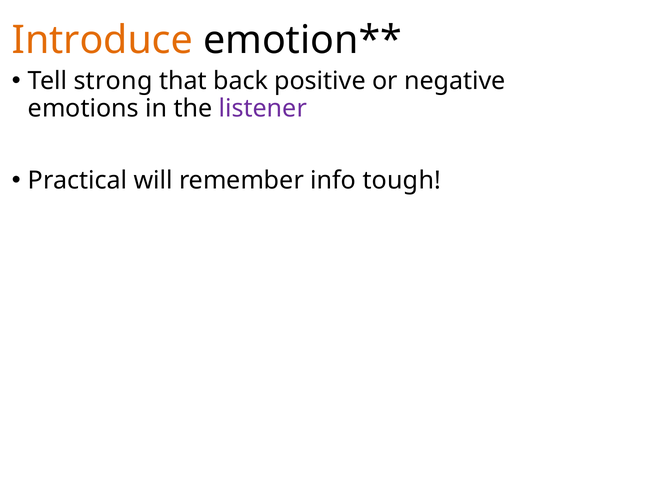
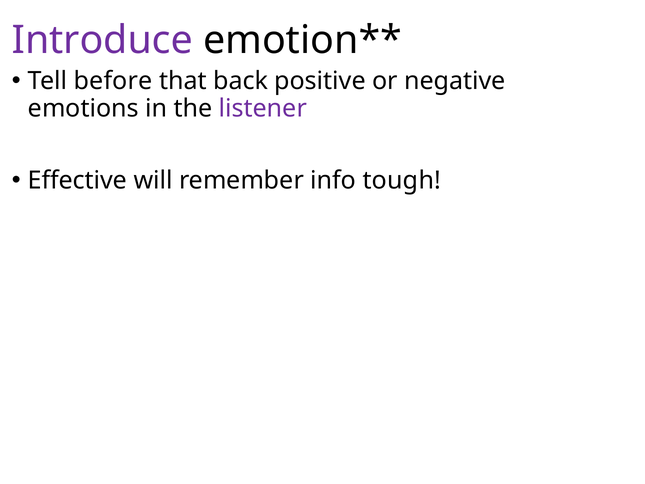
Introduce colour: orange -> purple
strong: strong -> before
Practical: Practical -> Effective
